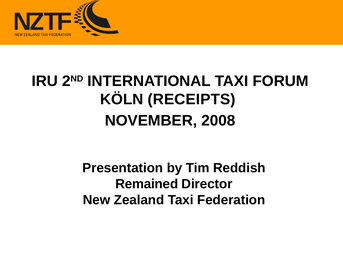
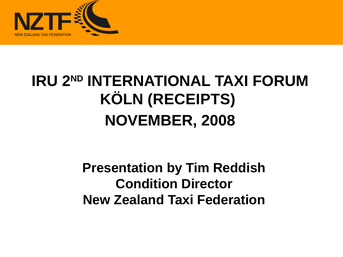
Remained: Remained -> Condition
